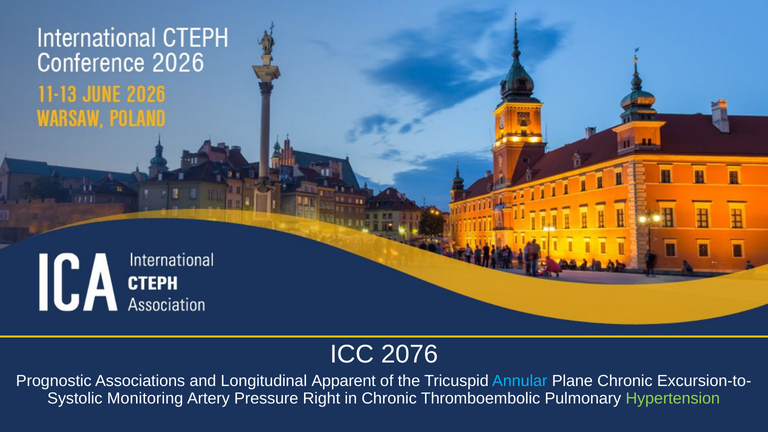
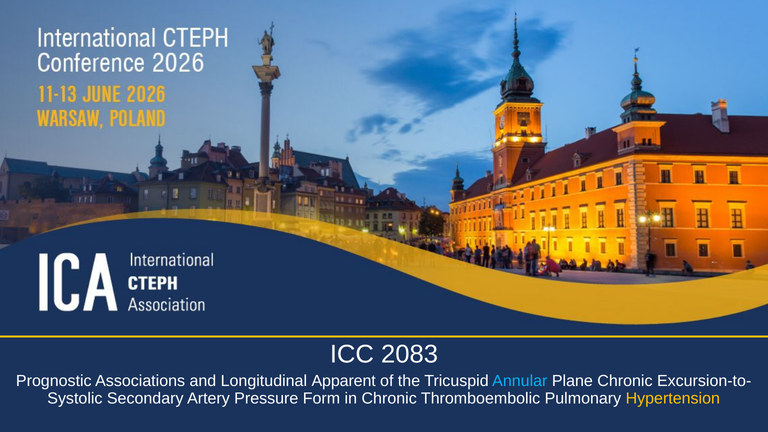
2076: 2076 -> 2083
Monitoring: Monitoring -> Secondary
Right: Right -> Form
Hypertension colour: light green -> yellow
